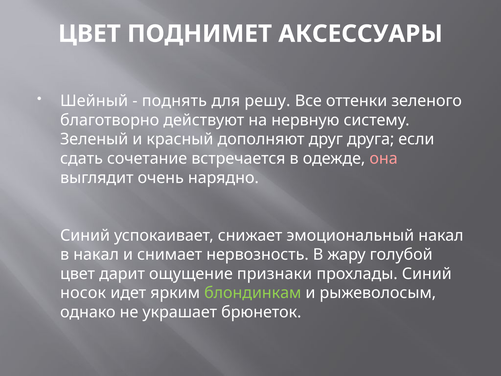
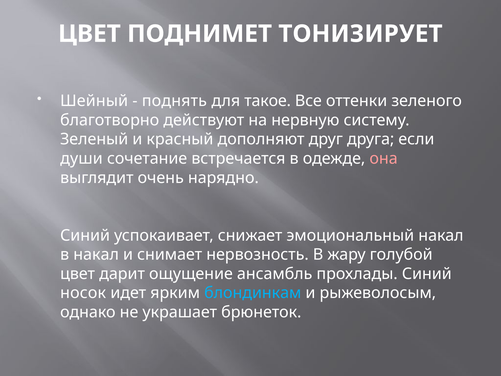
АКСЕССУАРЫ: АКСЕССУАРЫ -> ТОНИЗИРУЕТ
решу: решу -> такое
сдать: сдать -> души
признаки: признаки -> ансамбль
блондинкам colour: light green -> light blue
